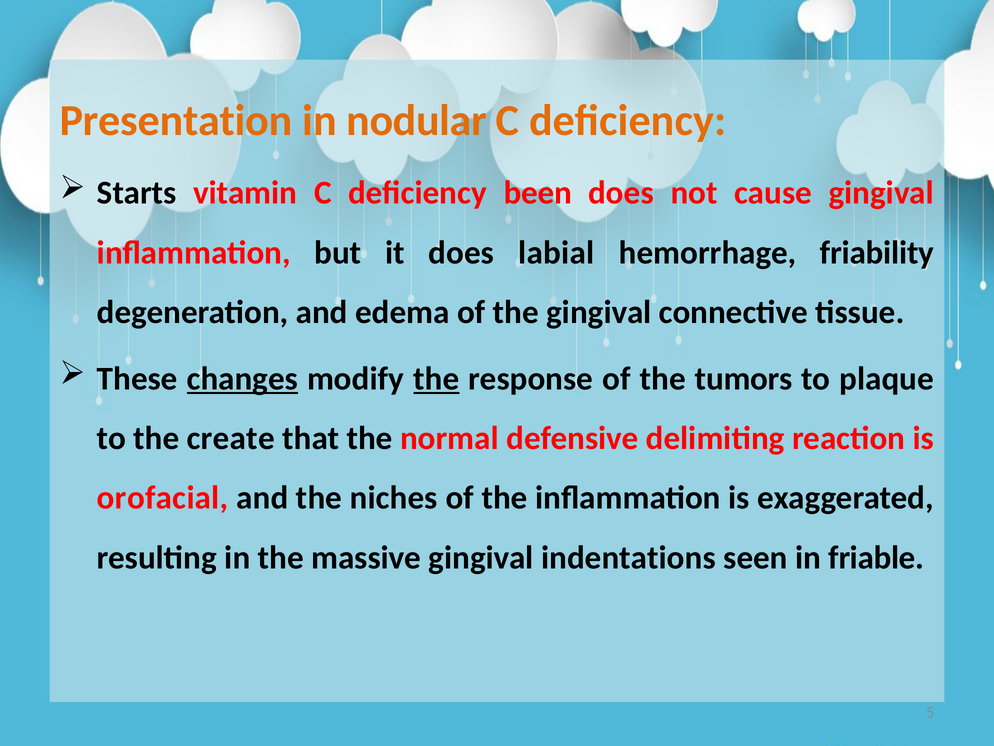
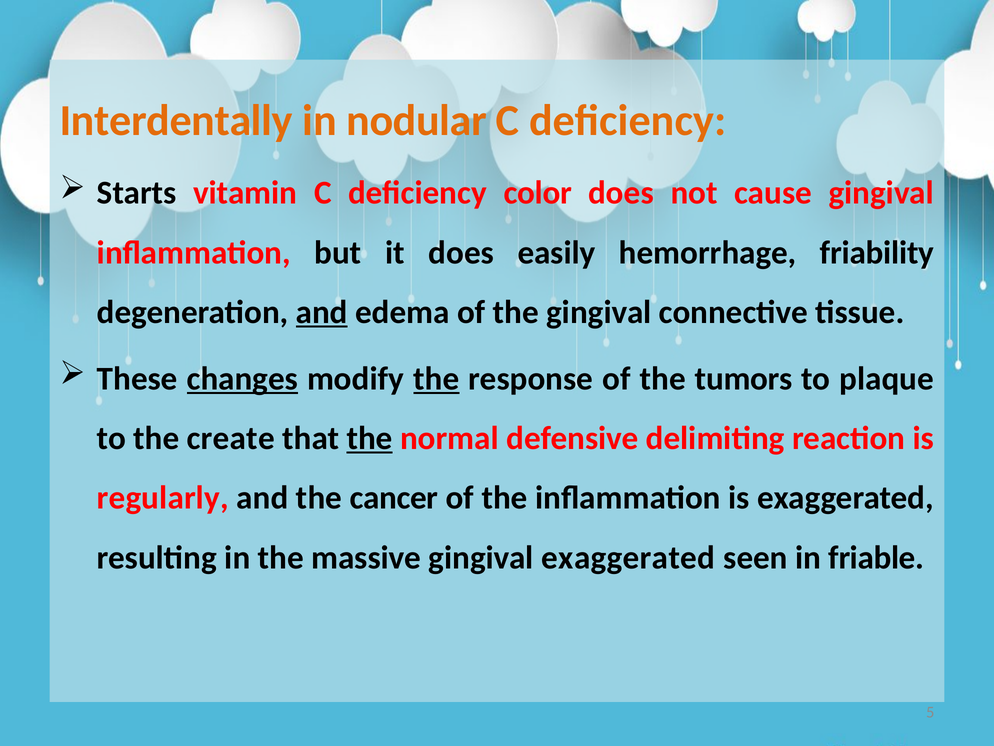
Presentation: Presentation -> Interdentally
been: been -> color
labial: labial -> easily
and at (322, 312) underline: none -> present
the at (370, 438) underline: none -> present
orofacial: orofacial -> regularly
niches: niches -> cancer
gingival indentations: indentations -> exaggerated
